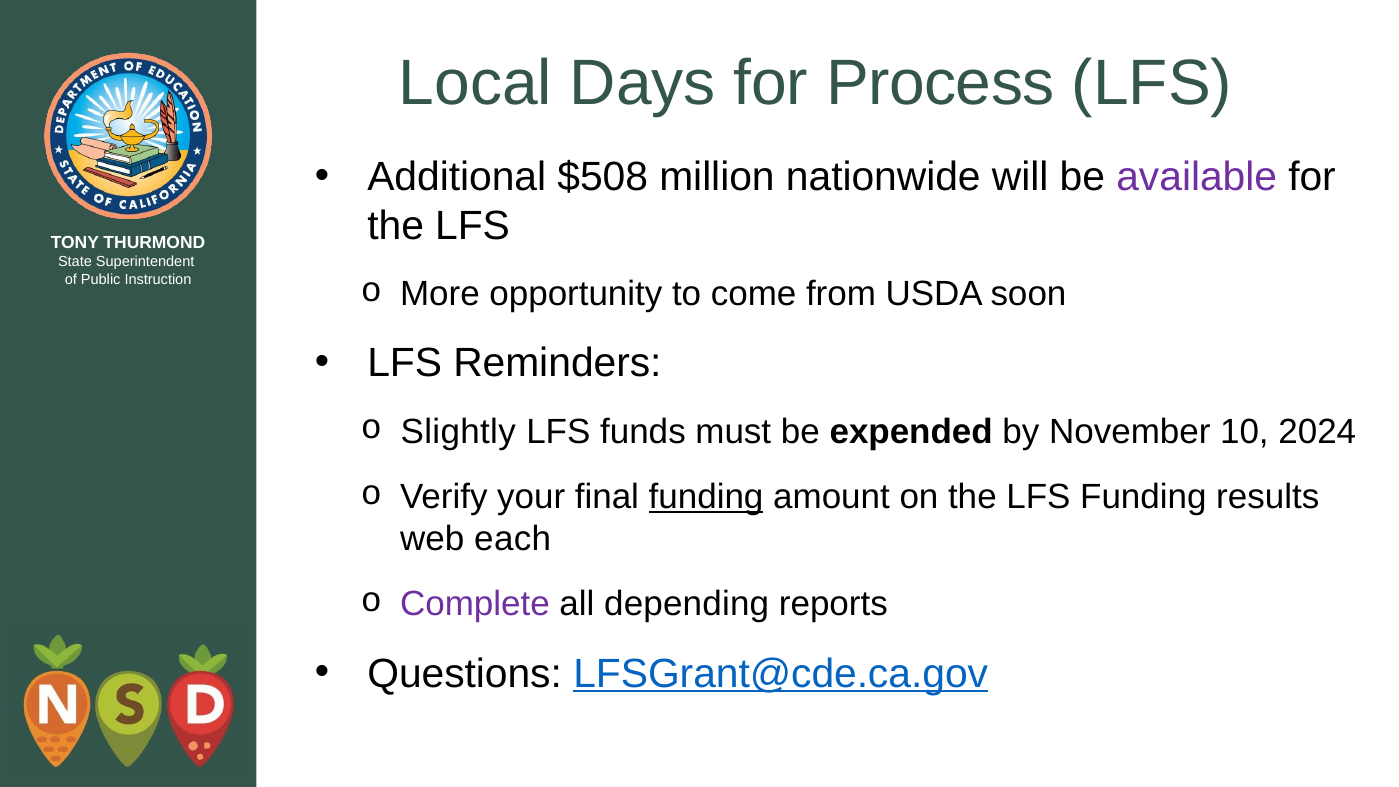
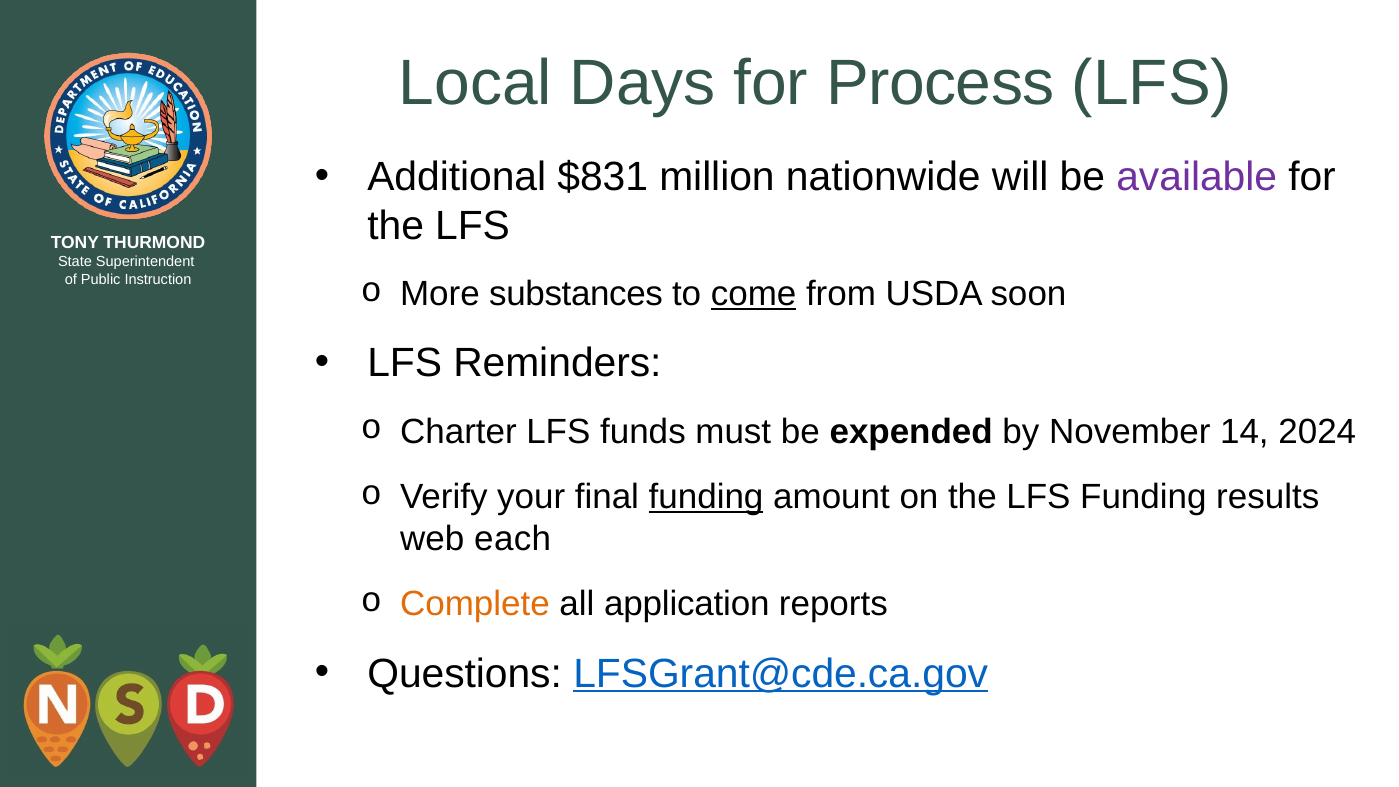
$508: $508 -> $831
opportunity: opportunity -> substances
come underline: none -> present
Slightly: Slightly -> Charter
10: 10 -> 14
Complete colour: purple -> orange
depending: depending -> application
